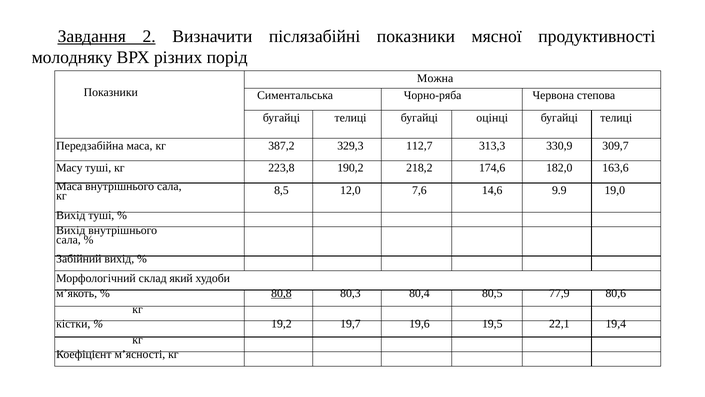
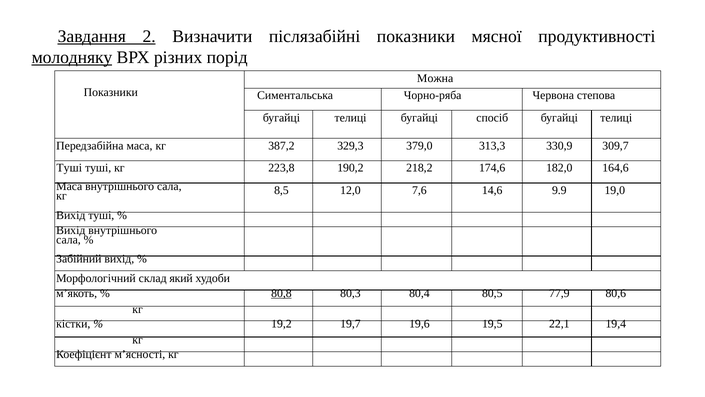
молодняку underline: none -> present
оцінці: оцінці -> спосіб
112,7: 112,7 -> 379,0
Масу at (69, 168): Масу -> Туші
163,6: 163,6 -> 164,6
